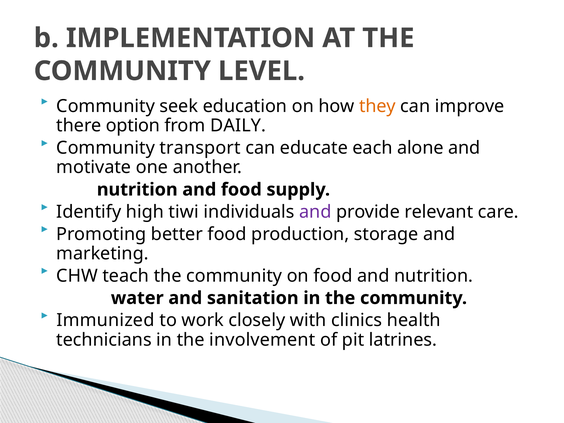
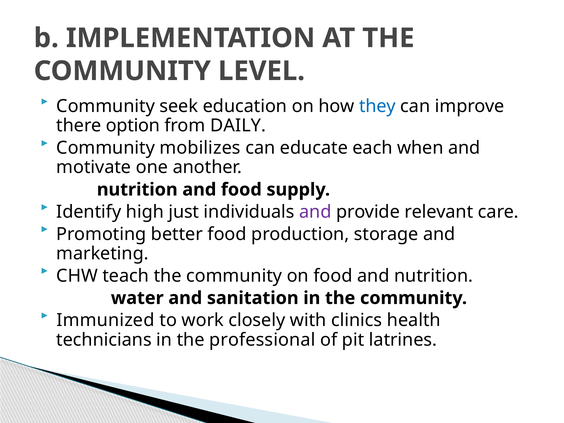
they colour: orange -> blue
transport: transport -> mobilizes
alone: alone -> when
tiwi: tiwi -> just
involvement: involvement -> professional
